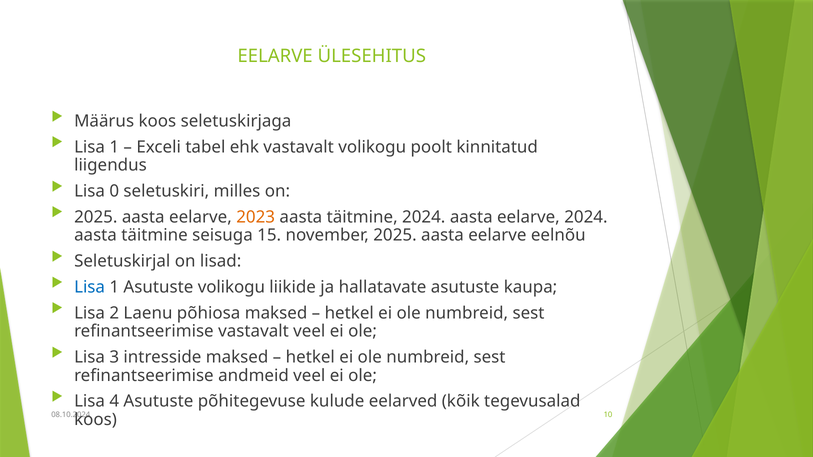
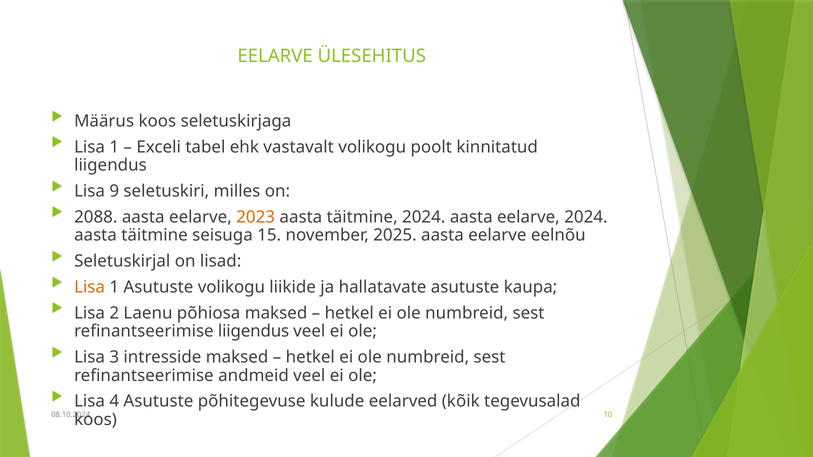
0: 0 -> 9
2025 at (96, 217): 2025 -> 2088
Lisa at (90, 287) colour: blue -> orange
refinantseerimise vastavalt: vastavalt -> liigendus
